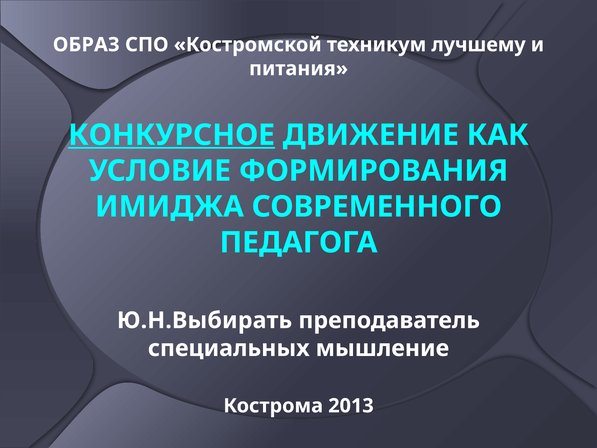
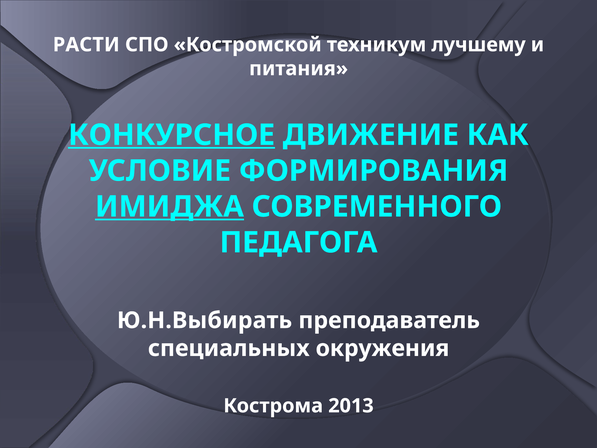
ОБРАЗ: ОБРАЗ -> РАСТИ
ИМИДЖА underline: none -> present
мышление: мышление -> окружения
